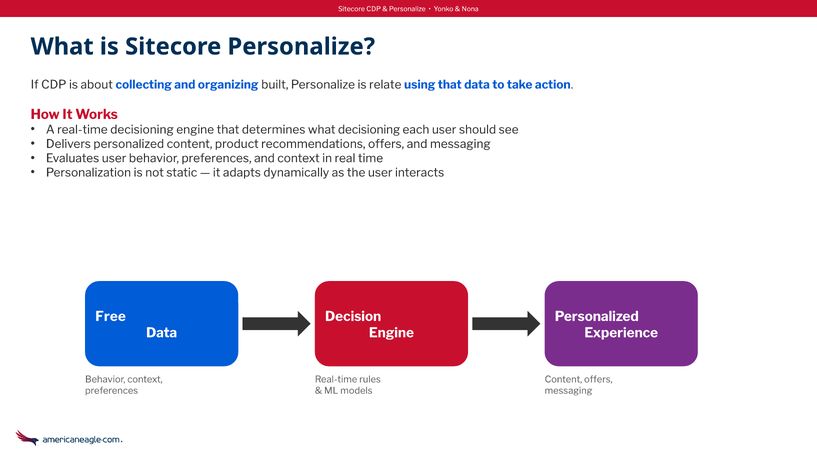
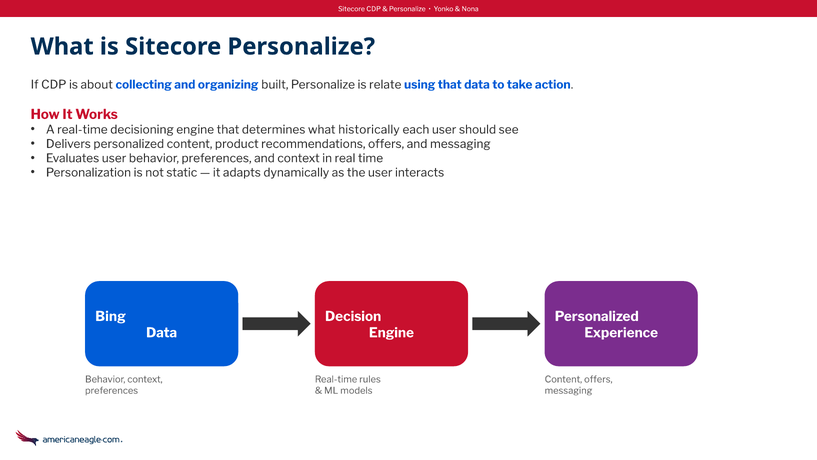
what decisioning: decisioning -> historically
Free: Free -> Bing
